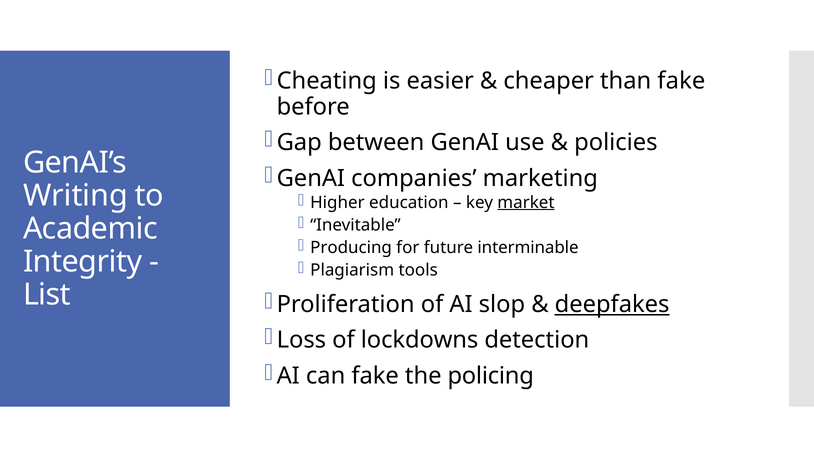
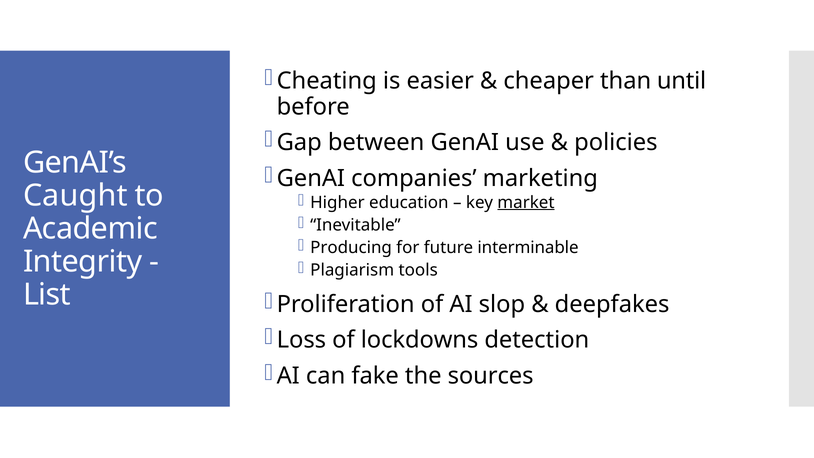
than fake: fake -> until
Writing: Writing -> Caught
deepfakes underline: present -> none
policing: policing -> sources
